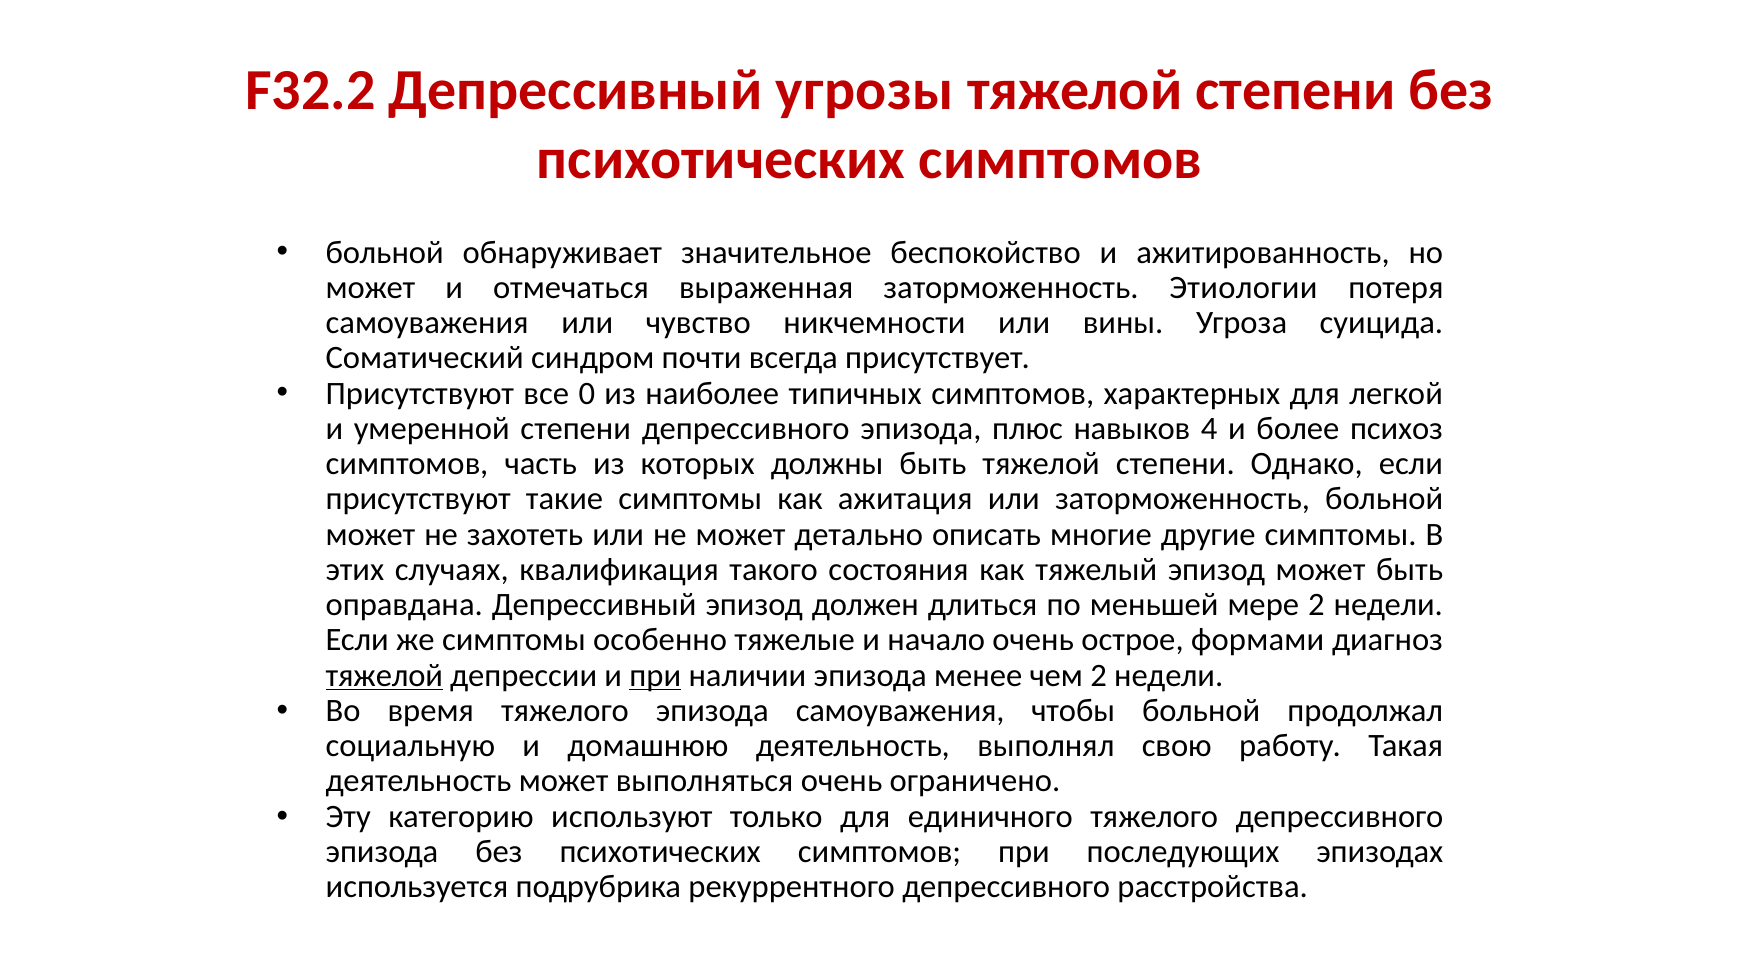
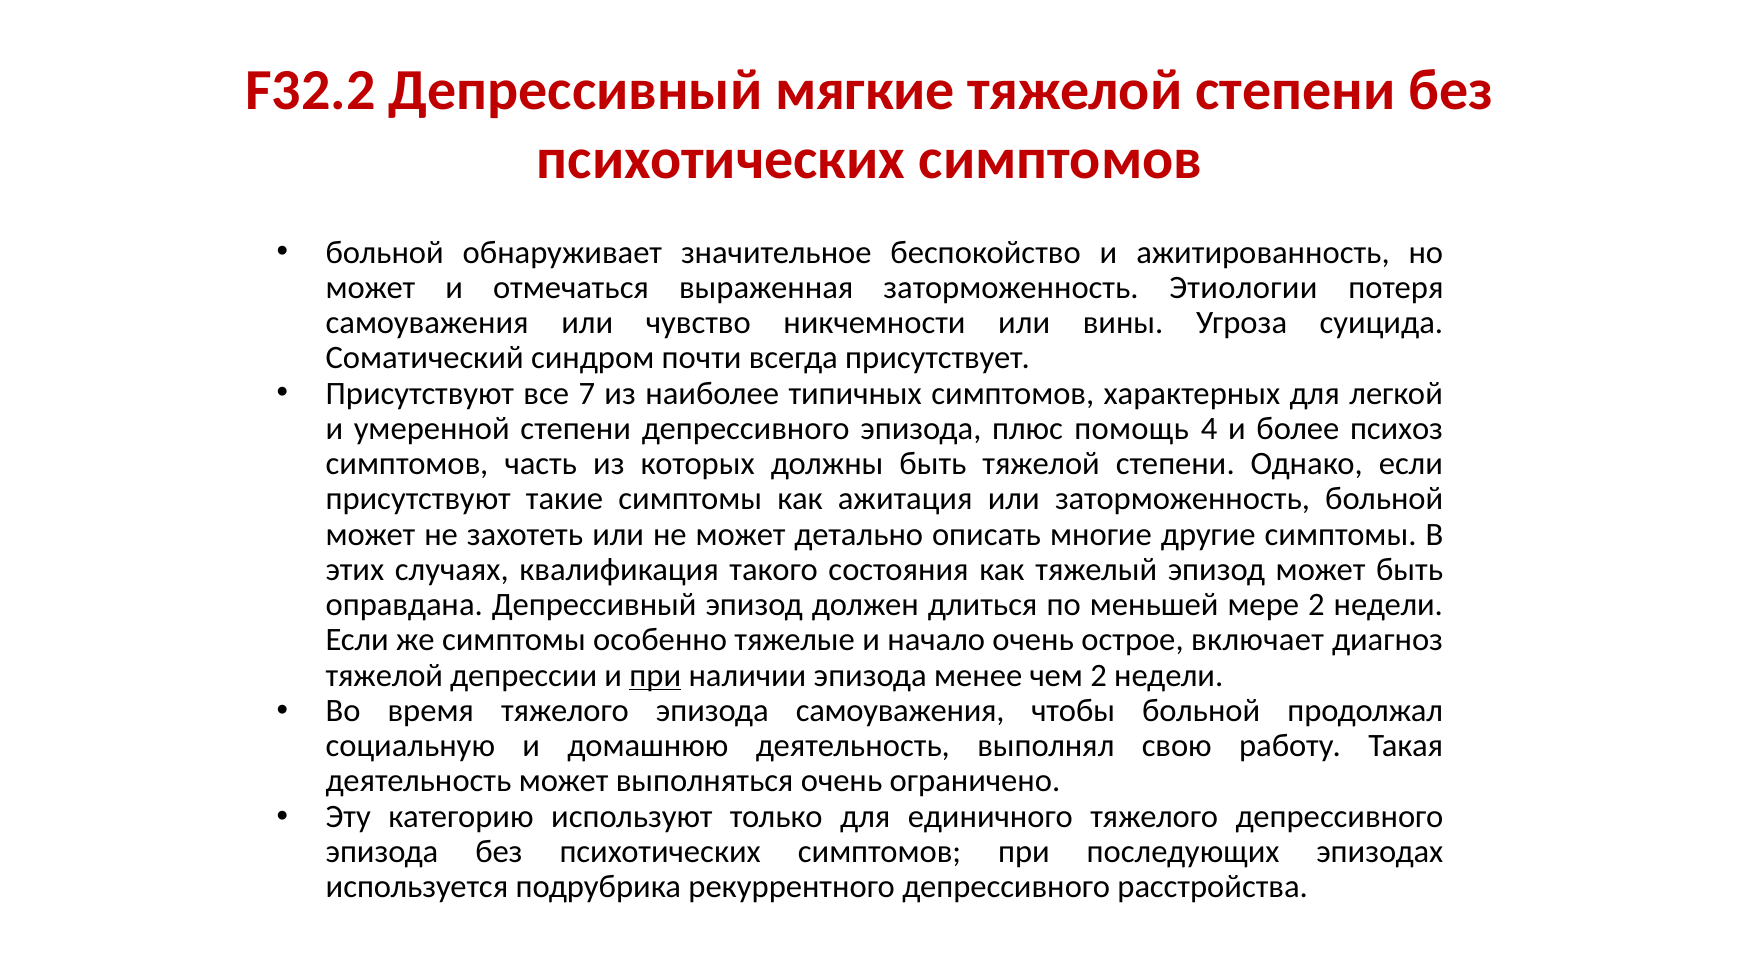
угрозы: угрозы -> мягкие
0: 0 -> 7
навыков: навыков -> помощь
формами: формами -> включает
тяжелой at (384, 675) underline: present -> none
